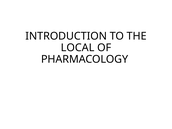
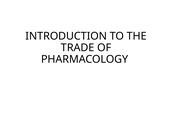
LOCAL: LOCAL -> TRADE
